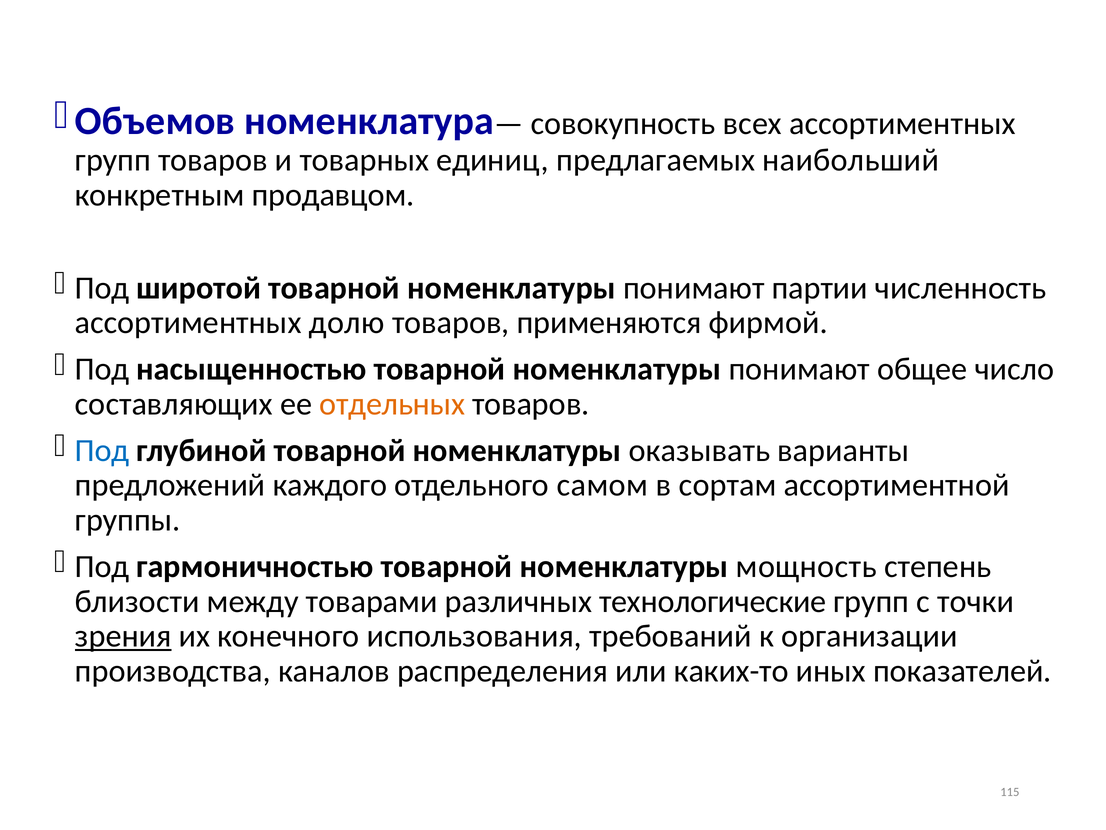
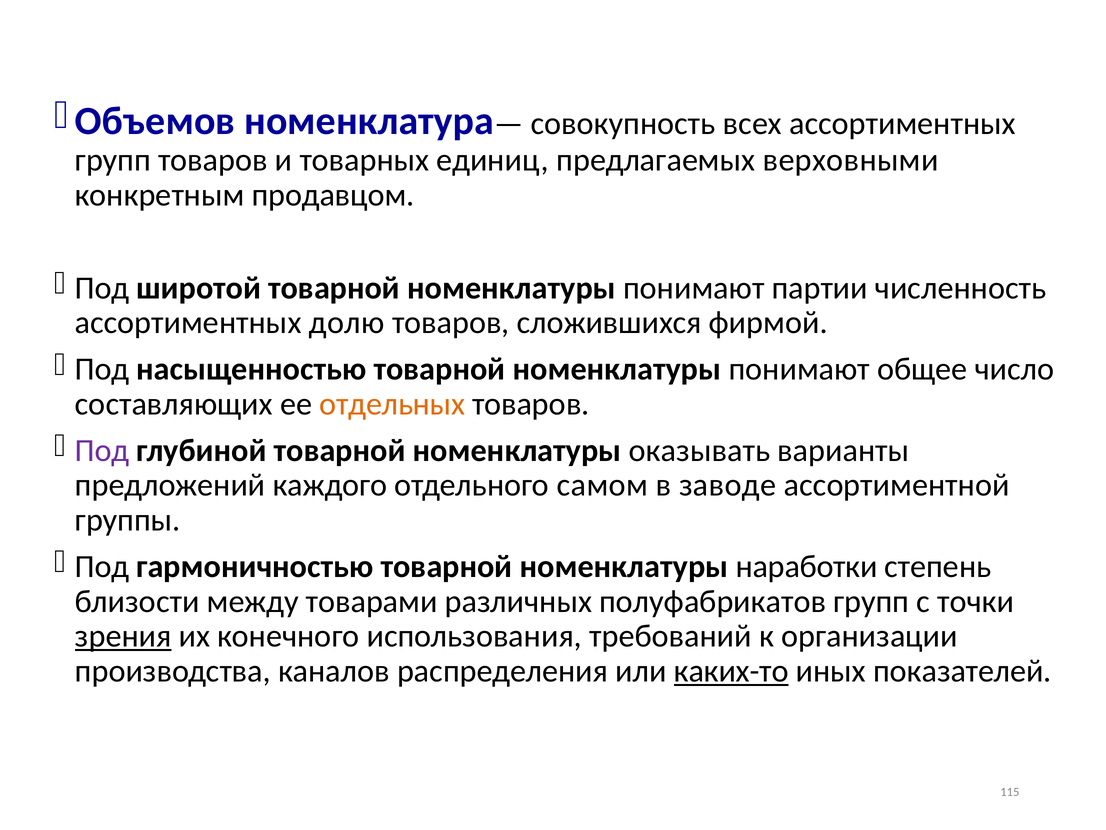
наибольший: наибольший -> верховными
применяются: применяются -> сложившихся
Под at (102, 450) colour: blue -> purple
сортам: сортам -> заводе
мощность: мощность -> наработки
технологические: технологические -> полуфабрикатов
каких-то underline: none -> present
